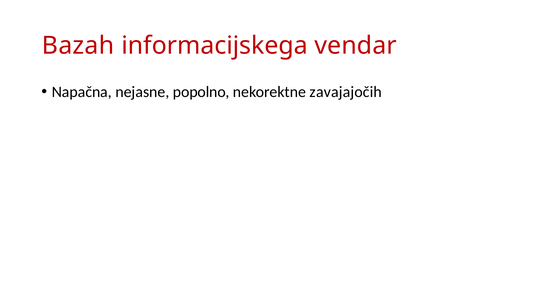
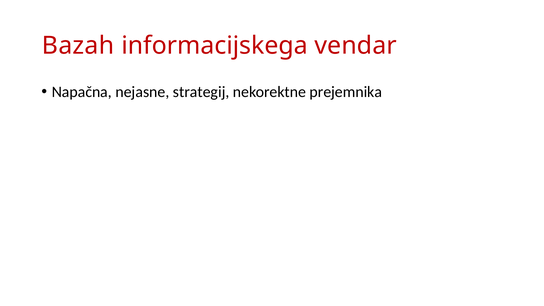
popolno: popolno -> strategij
zavajajočih: zavajajočih -> prejemnika
